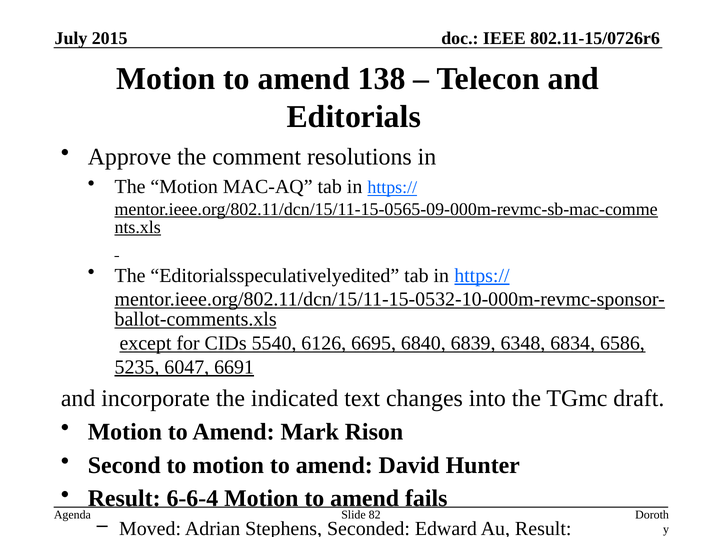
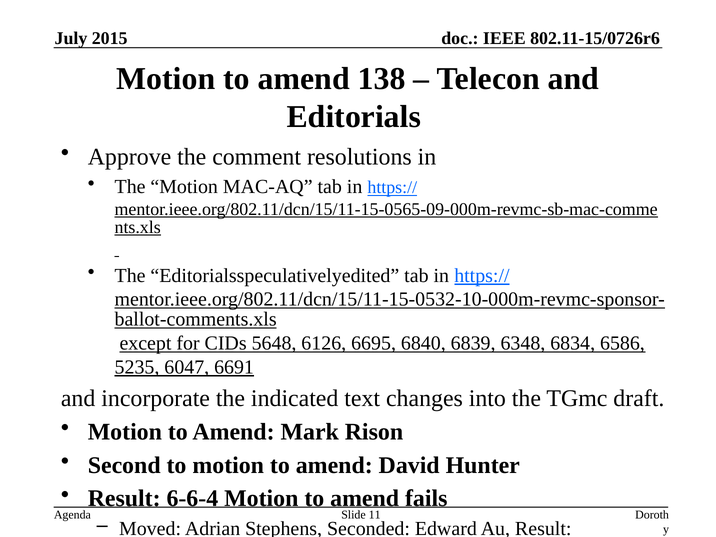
5540: 5540 -> 5648
82: 82 -> 11
